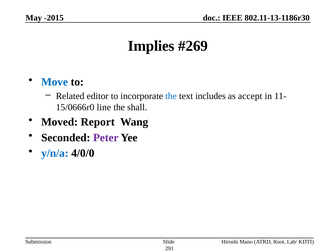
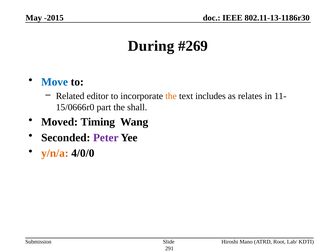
Implies: Implies -> During
the at (171, 96) colour: blue -> orange
accept: accept -> relates
line: line -> part
Report: Report -> Timing
y/n/a colour: blue -> orange
